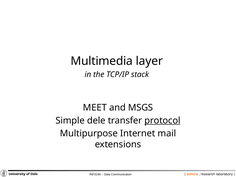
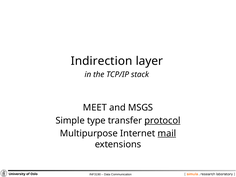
Multimedia: Multimedia -> Indirection
dele: dele -> type
mail underline: none -> present
